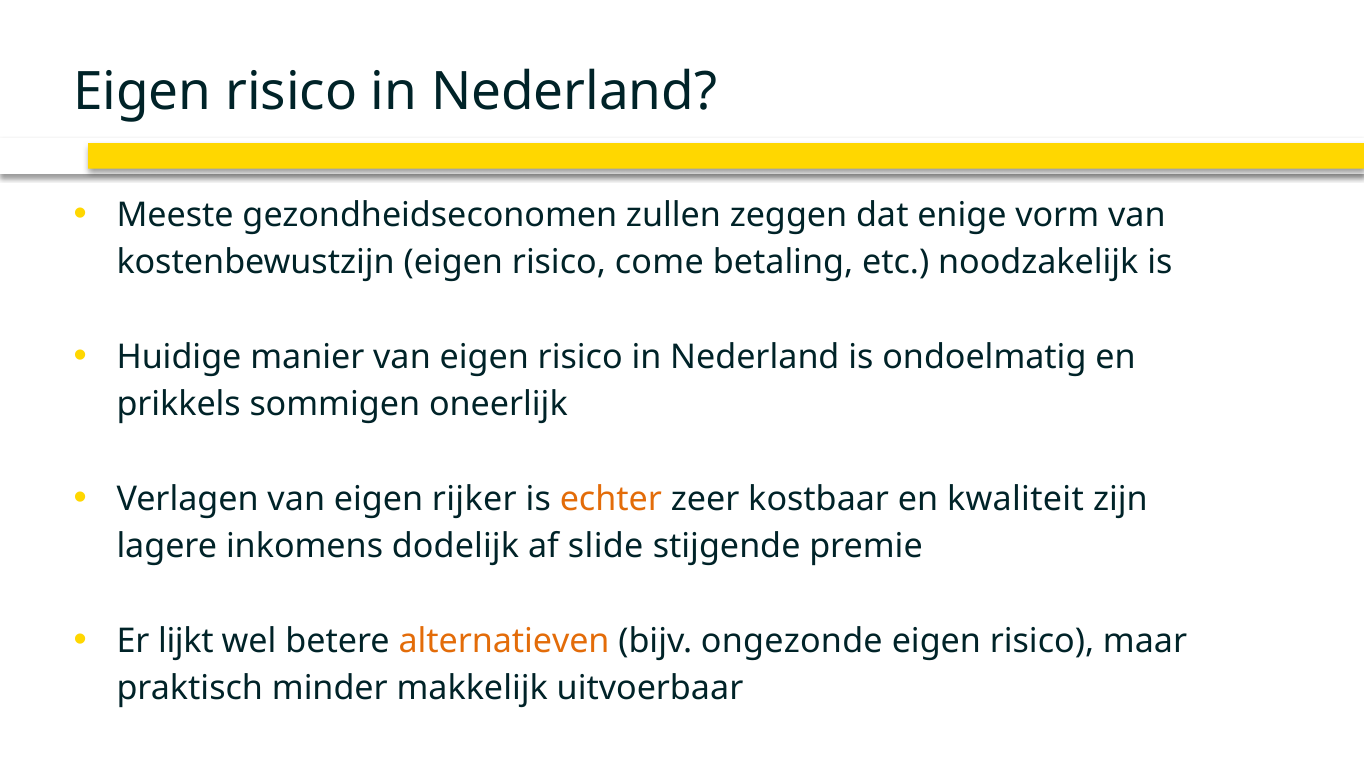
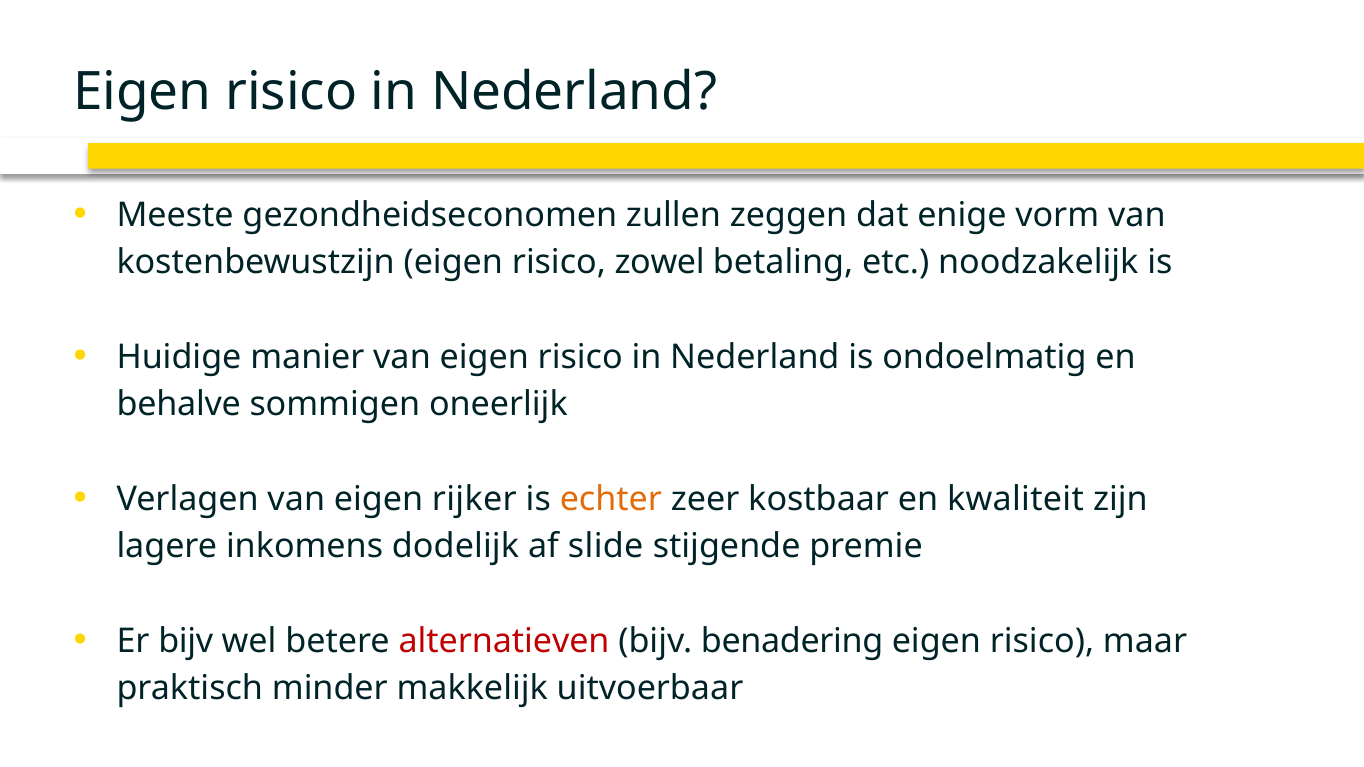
come: come -> zowel
prikkels: prikkels -> behalve
Er lijkt: lijkt -> bijv
alternatieven colour: orange -> red
ongezonde: ongezonde -> benadering
